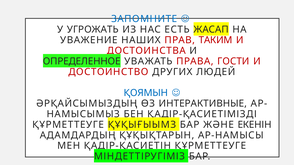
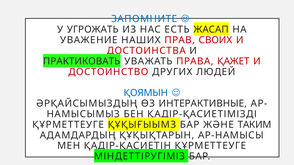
ТАКИМ: ТАКИМ -> СВОИХ
ОПРЕДЕЛЕННОЕ: ОПРЕДЕЛЕННОЕ -> ПРАКТИКОВАТЬ
ГОСТИ: ГОСТИ -> ҚАЖЕТ
ЕКЕНІН: ЕКЕНІН -> ТАКИМ
